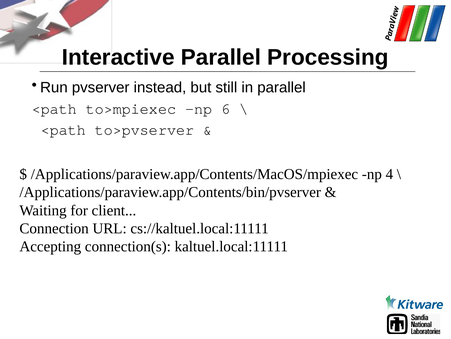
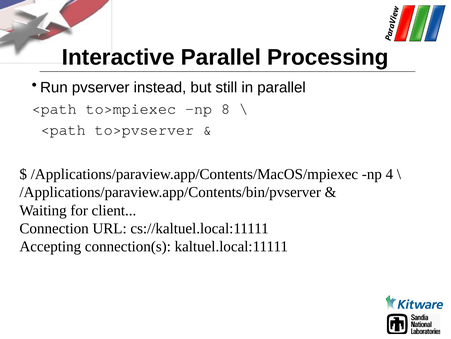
6: 6 -> 8
